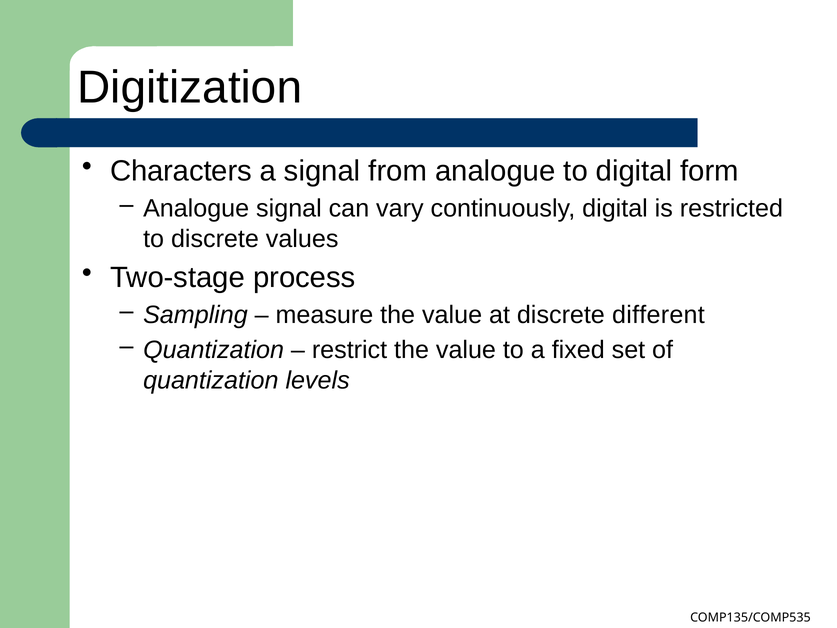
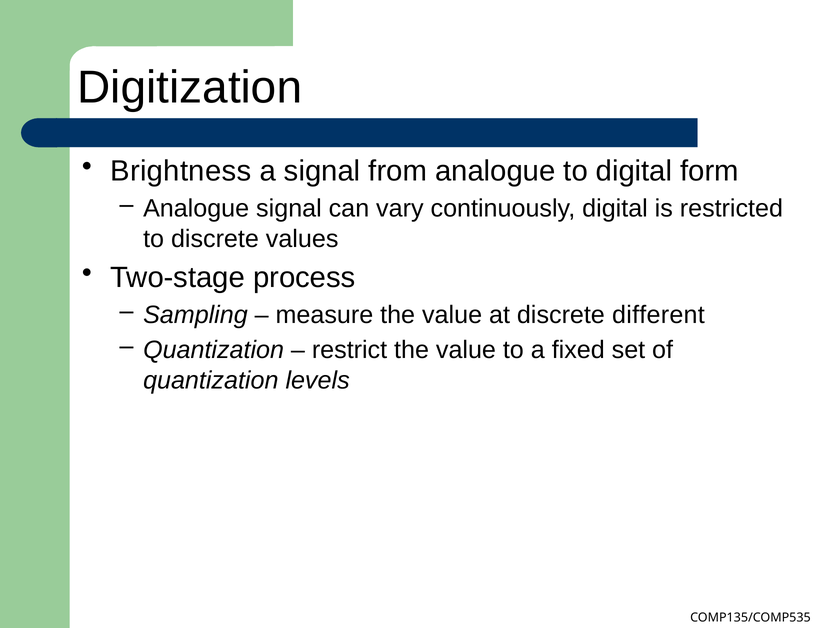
Characters: Characters -> Brightness
